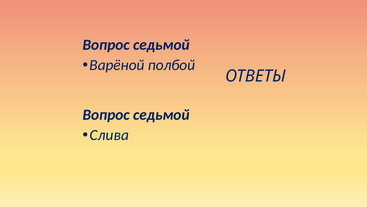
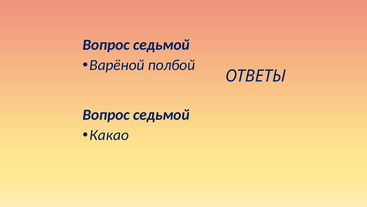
Слива: Слива -> Какао
